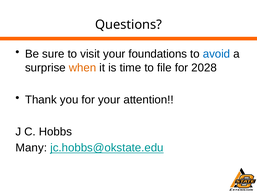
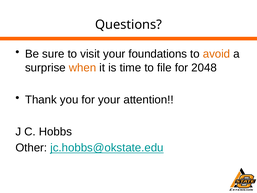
avoid colour: blue -> orange
2028: 2028 -> 2048
Many: Many -> Other
